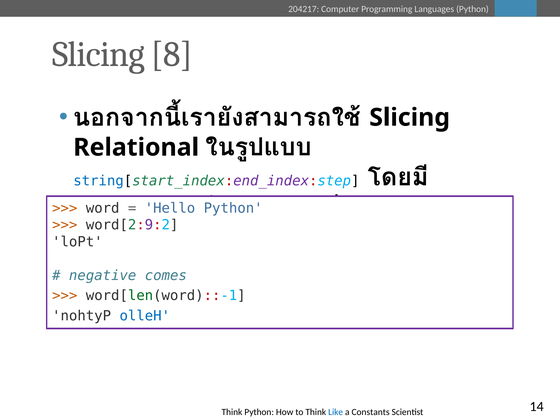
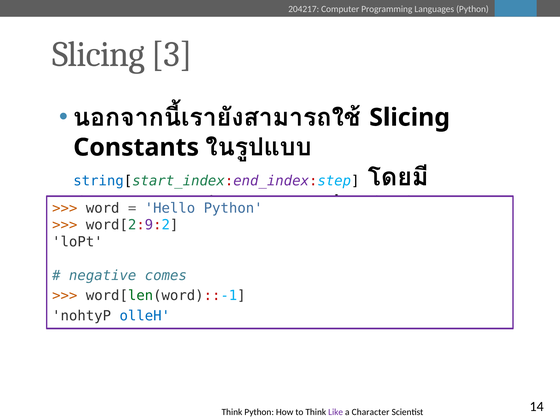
8: 8 -> 3
Relational: Relational -> Constants
Like colour: blue -> purple
Constants: Constants -> Character
